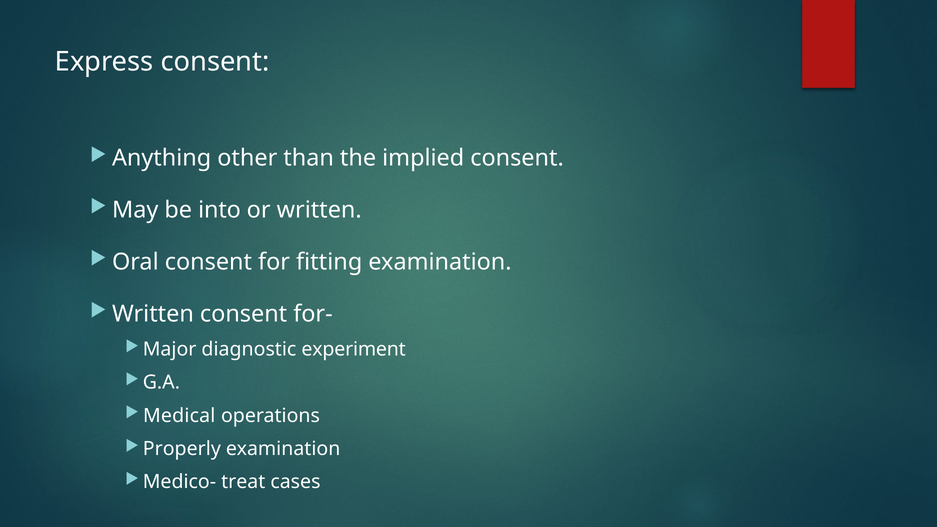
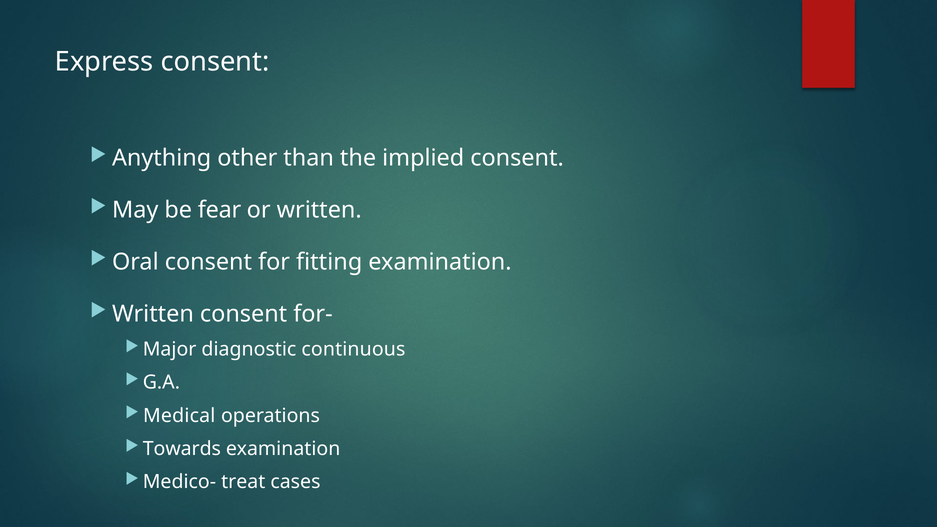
into: into -> fear
experiment: experiment -> continuous
Properly: Properly -> Towards
